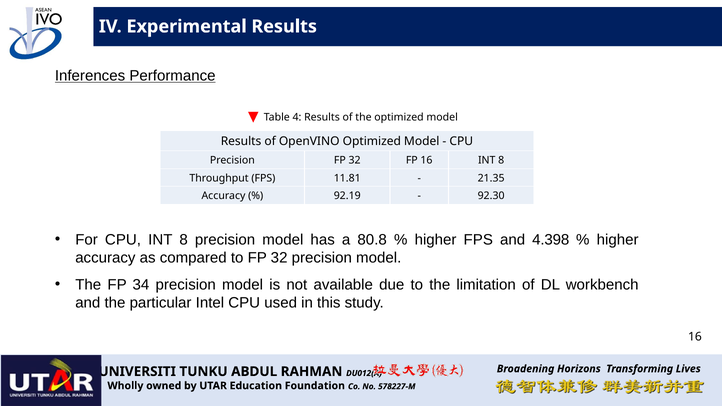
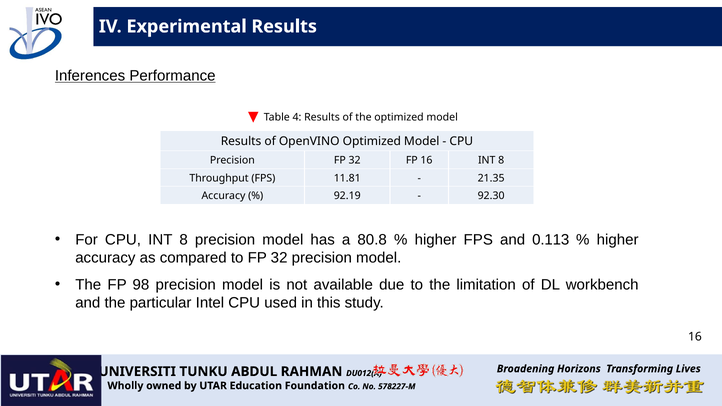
4.398: 4.398 -> 0.113
34: 34 -> 98
